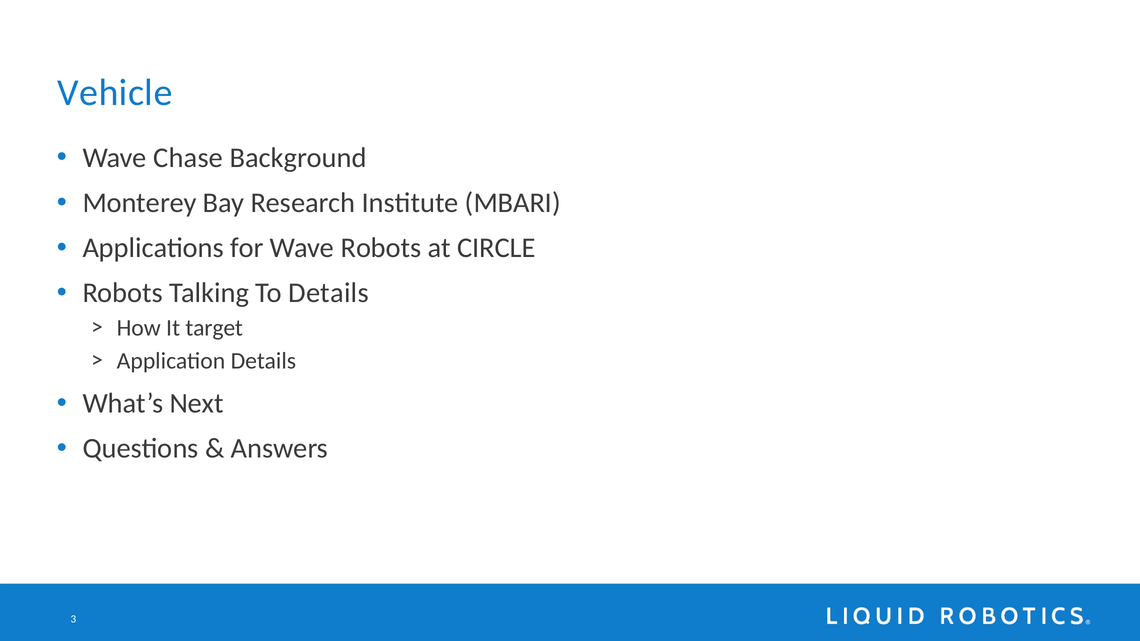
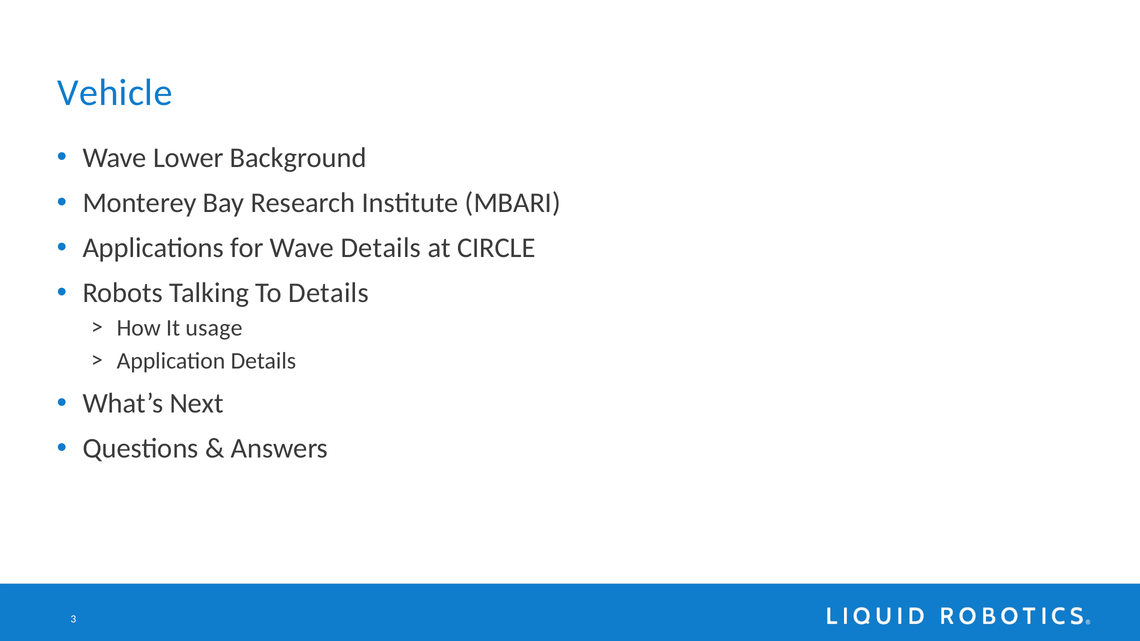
Chase: Chase -> Lower
Wave Robots: Robots -> Details
target: target -> usage
